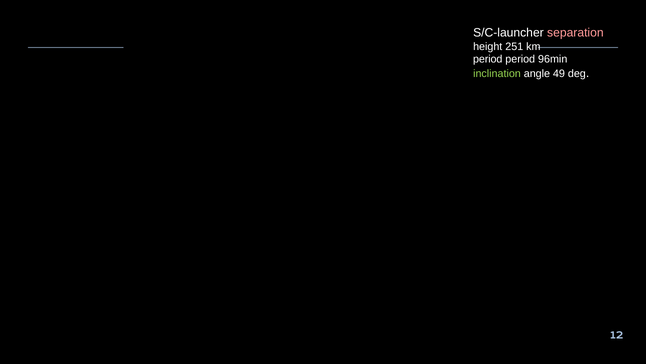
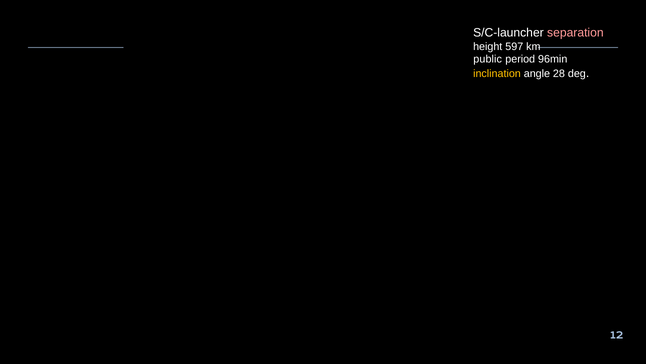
251: 251 -> 597
period at (488, 59): period -> public
inclination colour: light green -> yellow
49: 49 -> 28
